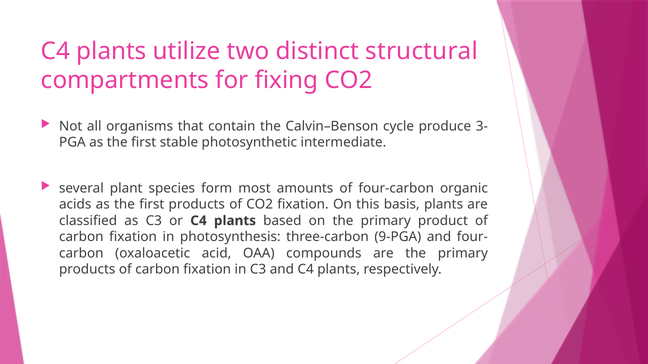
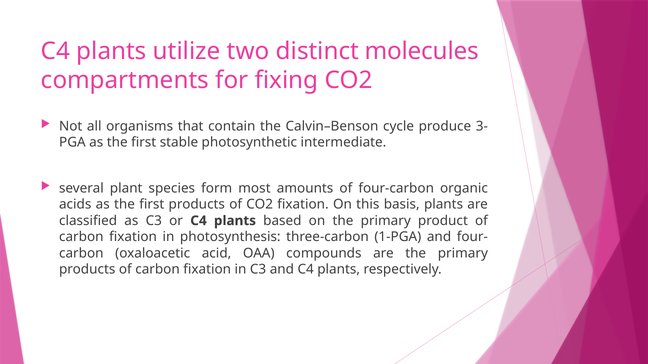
structural: structural -> molecules
9‐PGA: 9‐PGA -> 1‐PGA
